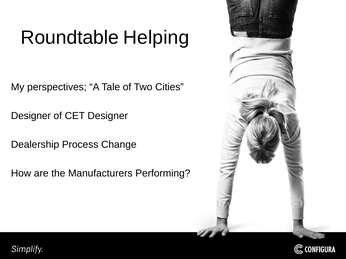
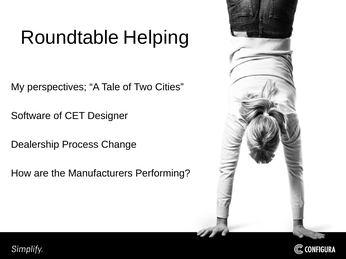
Designer at (31, 116): Designer -> Software
